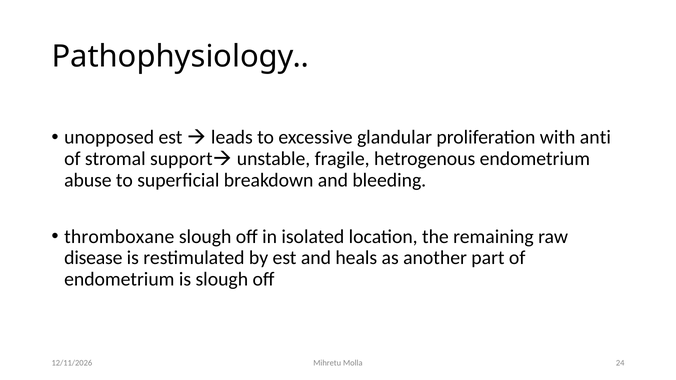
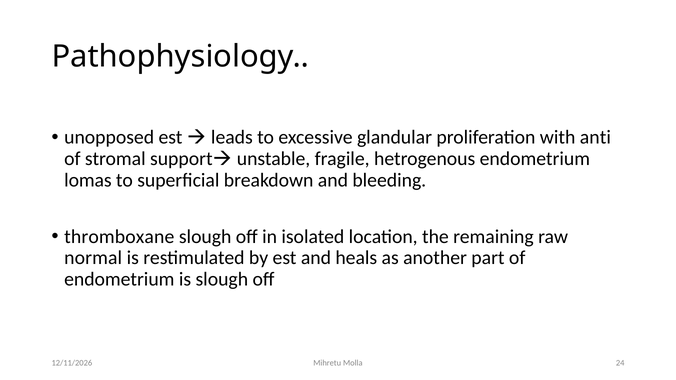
abuse: abuse -> lomas
disease: disease -> normal
